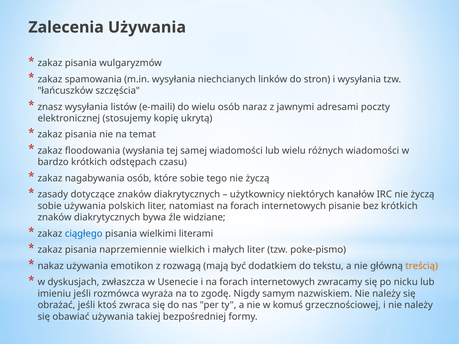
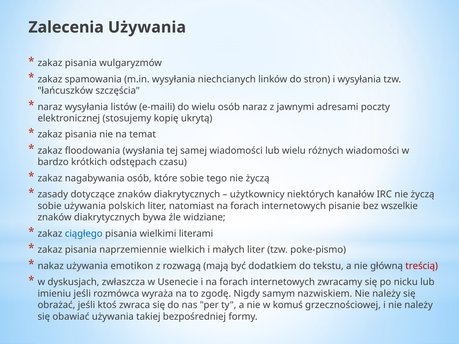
znasz at (50, 107): znasz -> naraz
bez krótkich: krótkich -> wszelkie
treścią colour: orange -> red
